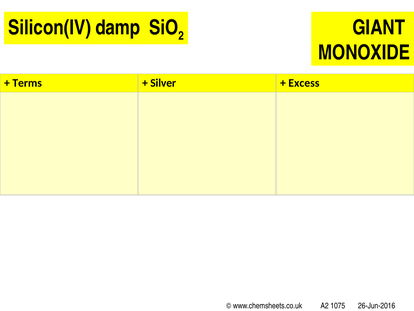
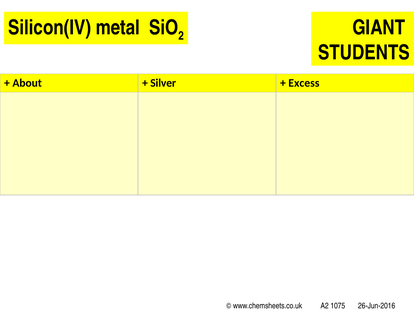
damp: damp -> metal
MONOXIDE: MONOXIDE -> STUDENTS
Terms: Terms -> About
